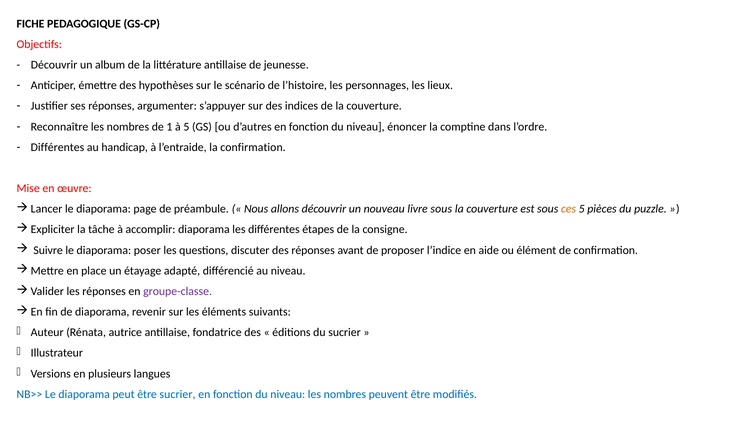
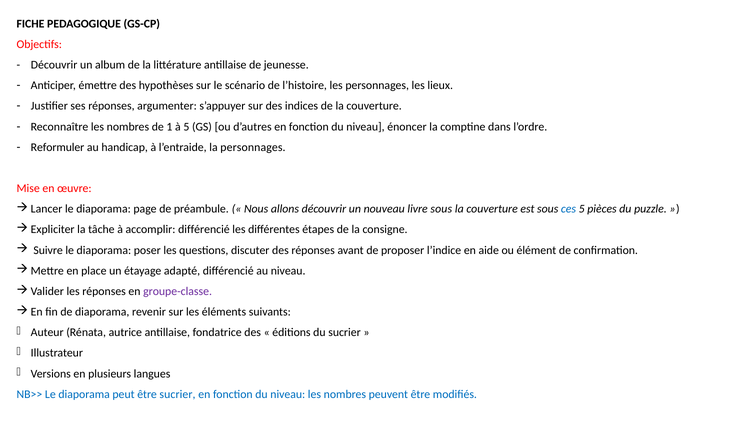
Différentes at (57, 147): Différentes -> Reformuler
la confirmation: confirmation -> personnages
ces colour: orange -> blue
accomplir diaporama: diaporama -> différencié
